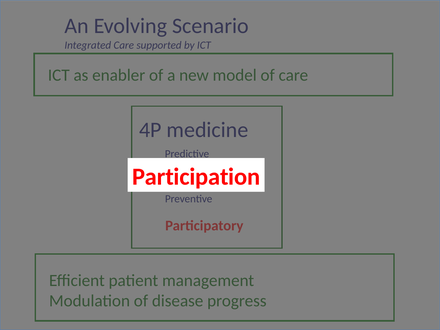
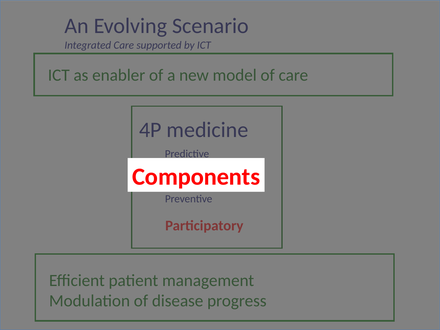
Participation: Participation -> Components
